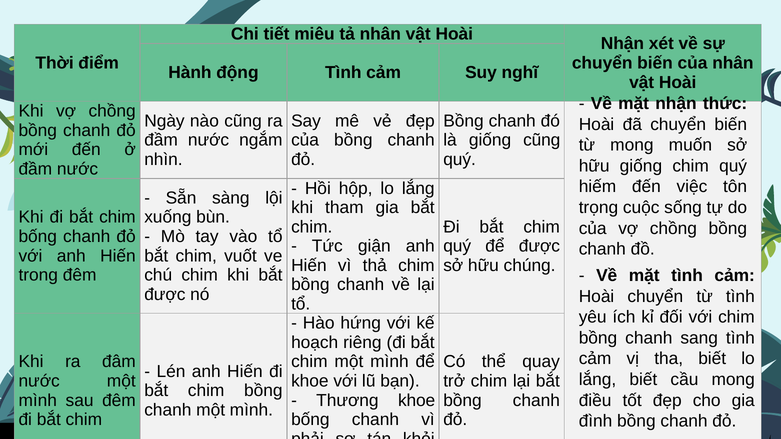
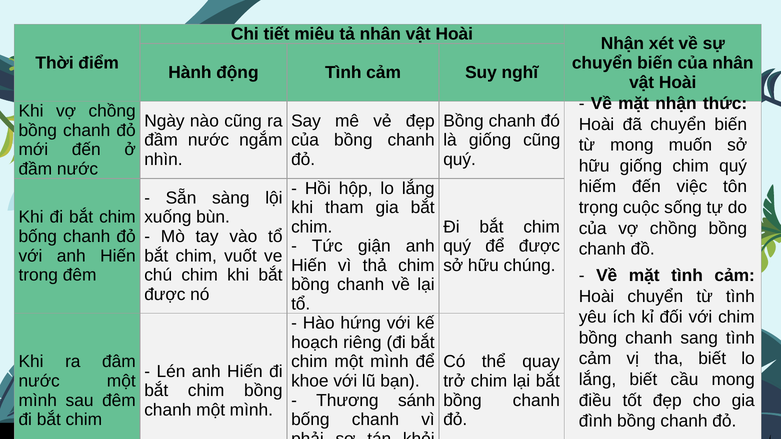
Thương khoe: khoe -> sánh
